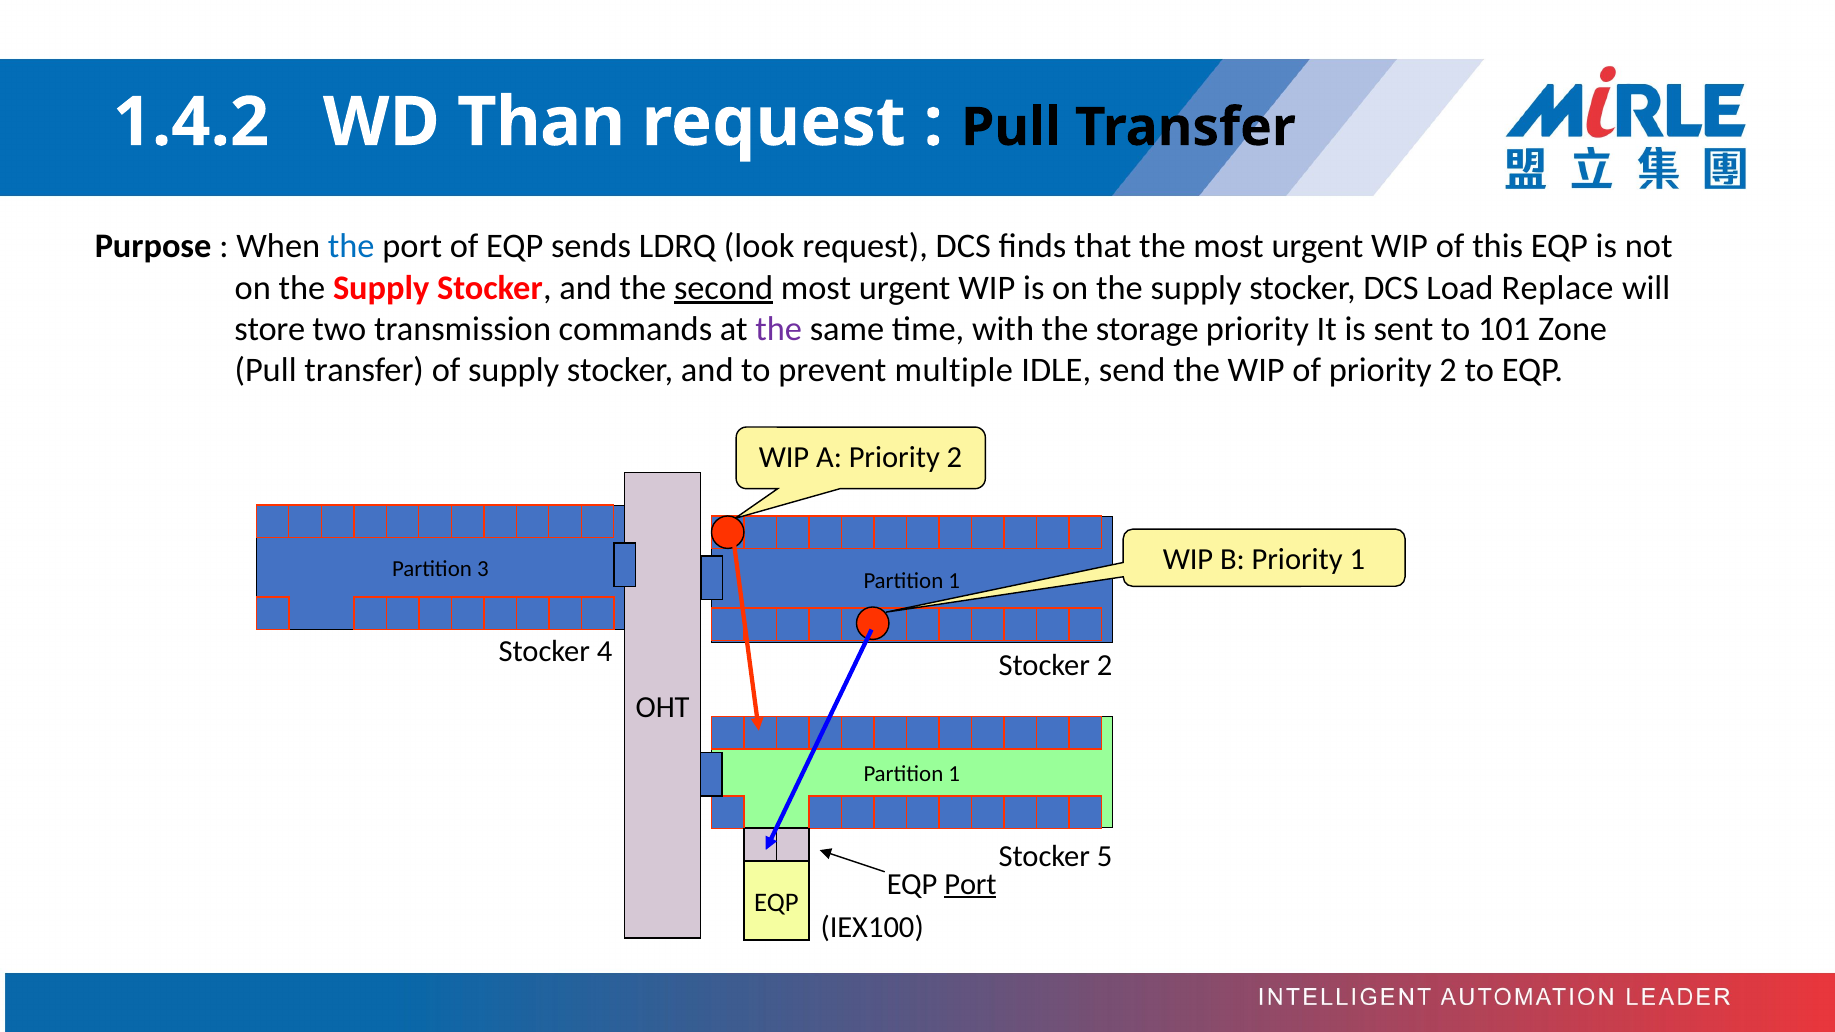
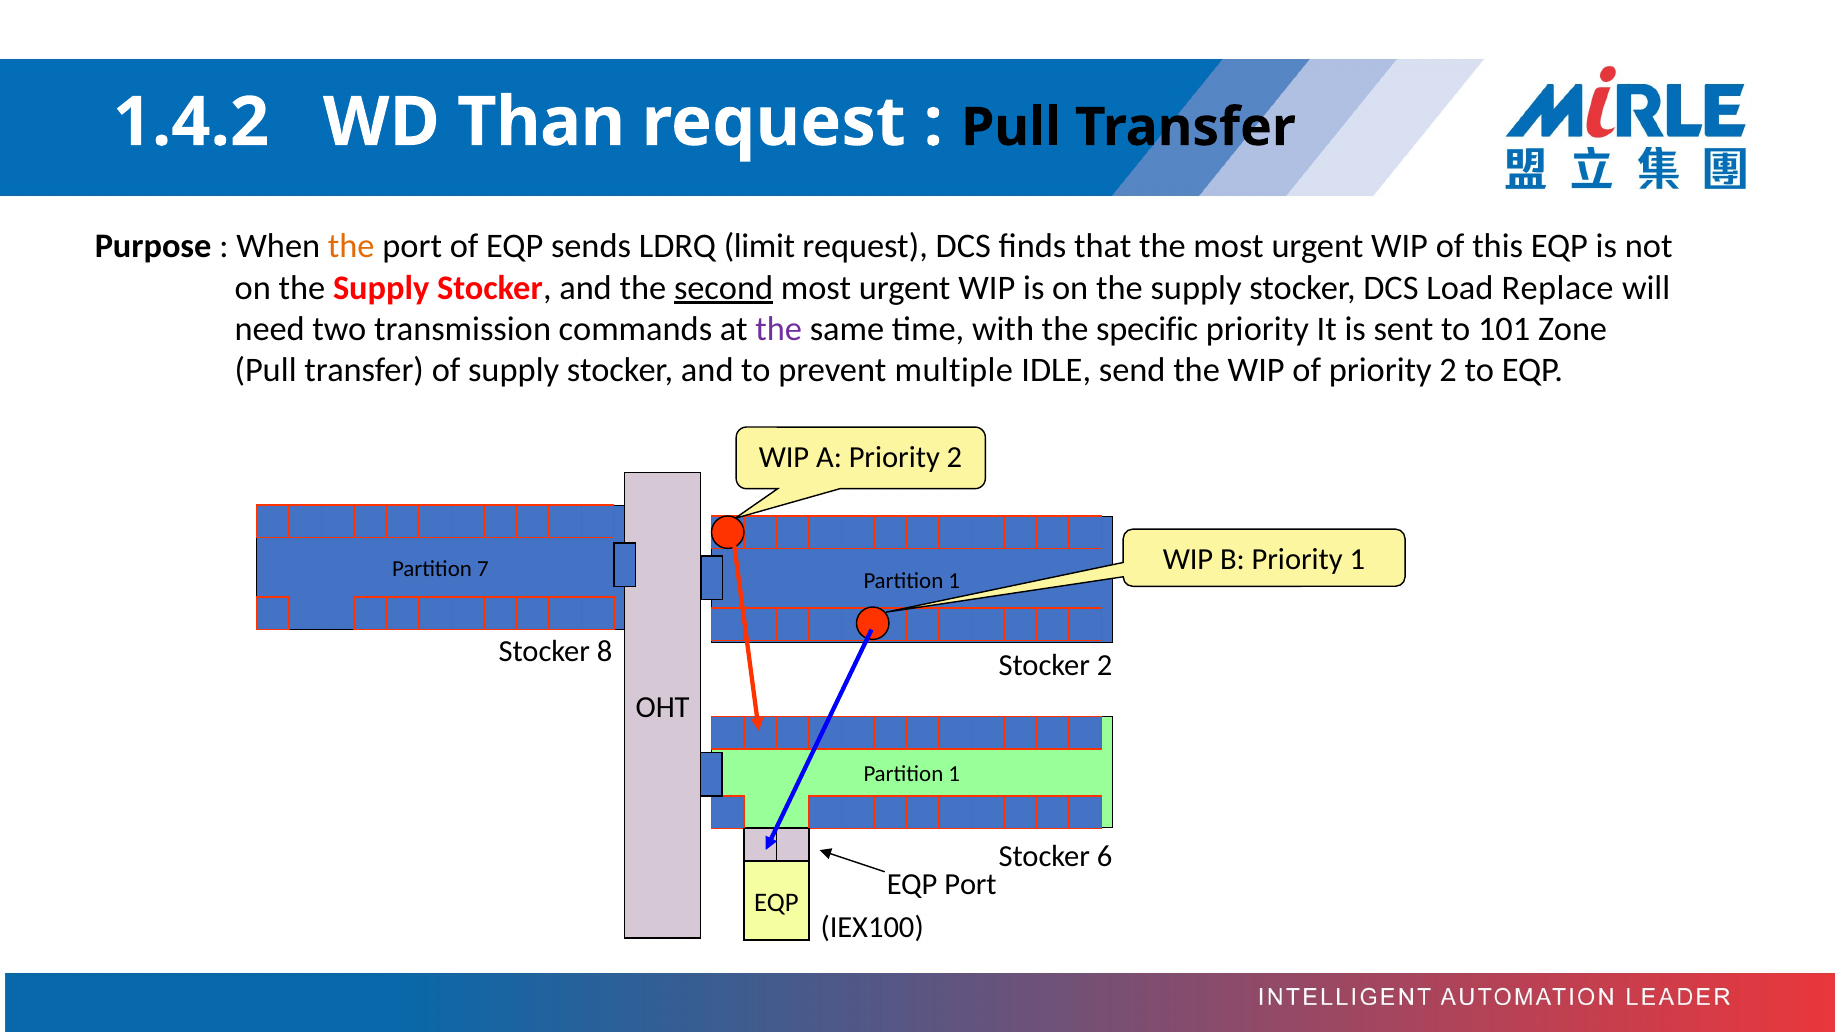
the at (351, 247) colour: blue -> orange
look: look -> limit
store: store -> need
storage: storage -> specific
3: 3 -> 7
4: 4 -> 8
5: 5 -> 6
Port at (970, 884) underline: present -> none
